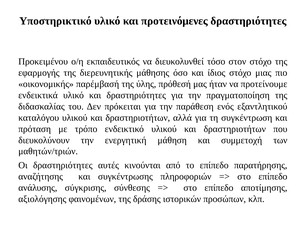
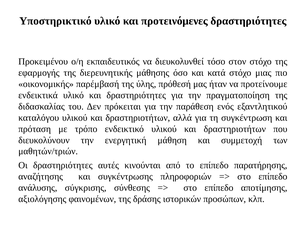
ίδιος: ίδιος -> κατά
